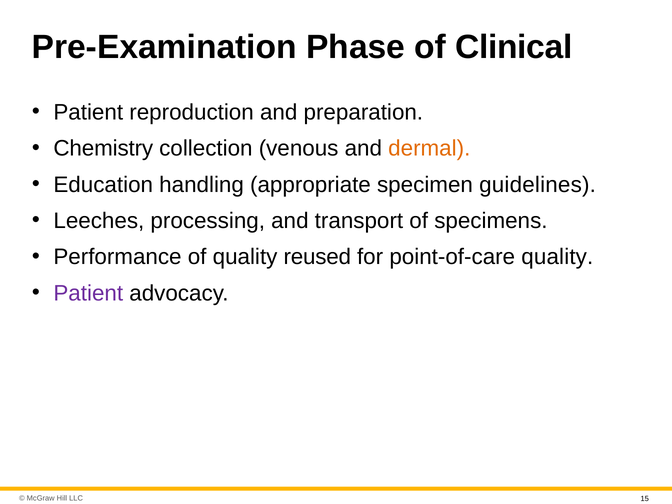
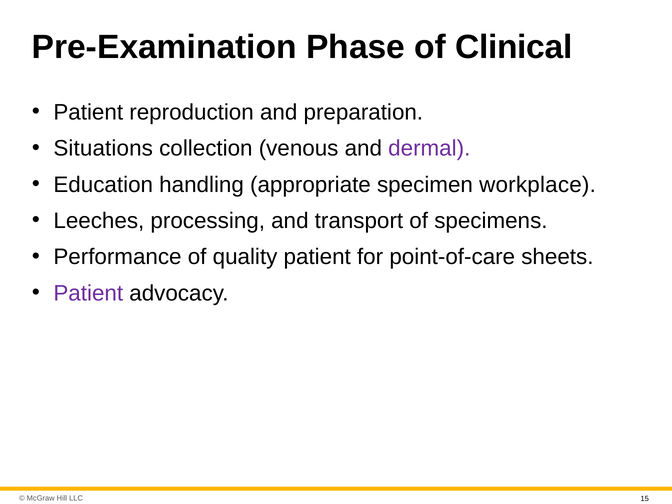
Chemistry: Chemistry -> Situations
dermal colour: orange -> purple
guidelines: guidelines -> workplace
quality reused: reused -> patient
point-of-care quality: quality -> sheets
